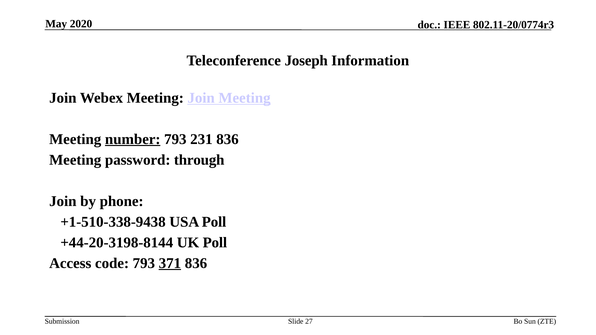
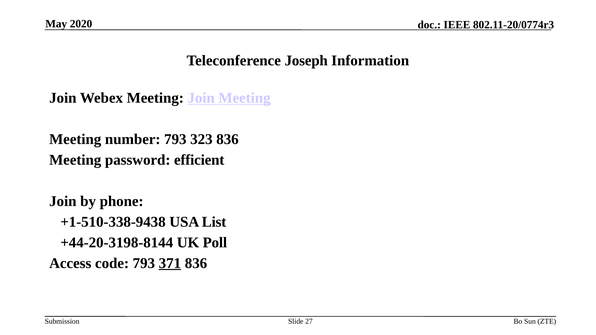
number underline: present -> none
231: 231 -> 323
through: through -> efficient
USA Poll: Poll -> List
